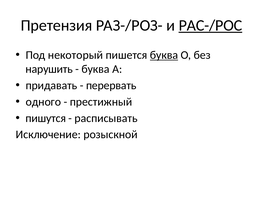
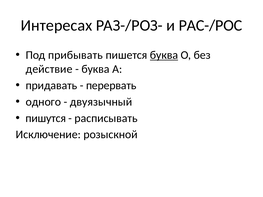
Претензия: Претензия -> Интересах
РАС-/РОС underline: present -> none
некоторый: некоторый -> прибывать
нарушить: нарушить -> действие
престижный: престижный -> двуязычный
